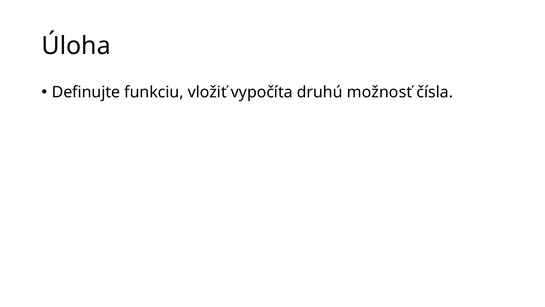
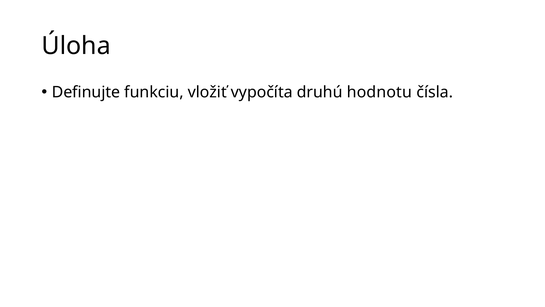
možnosť: možnosť -> hodnotu
